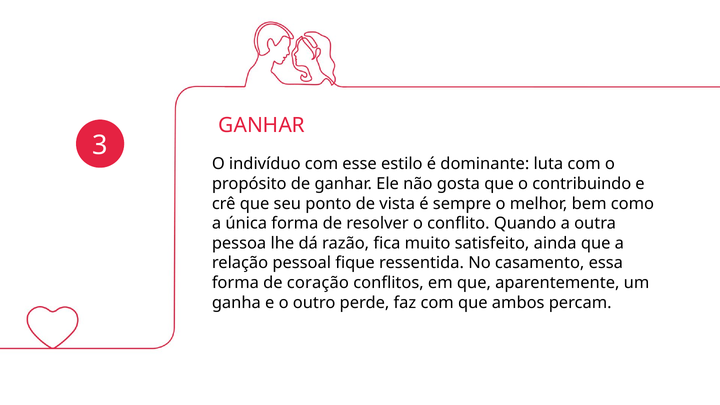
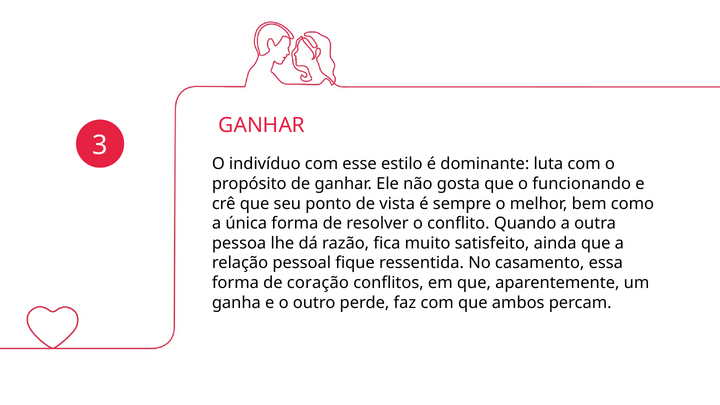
contribuindo: contribuindo -> funcionando
